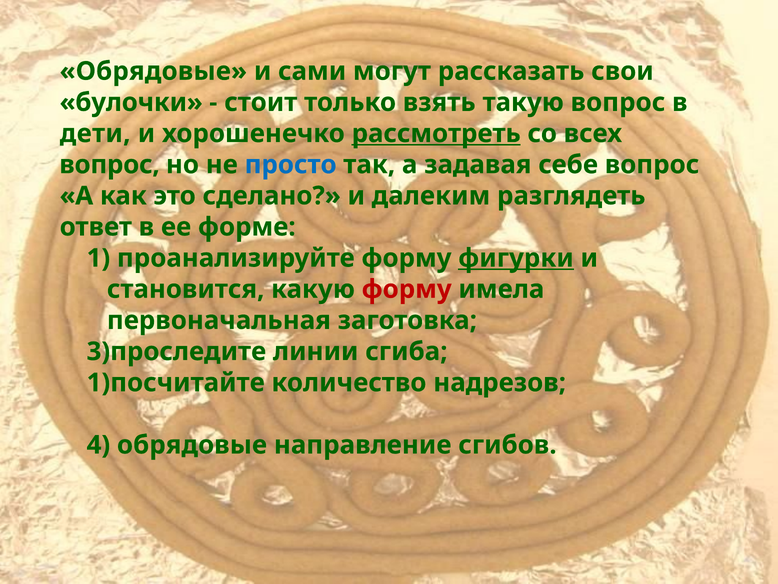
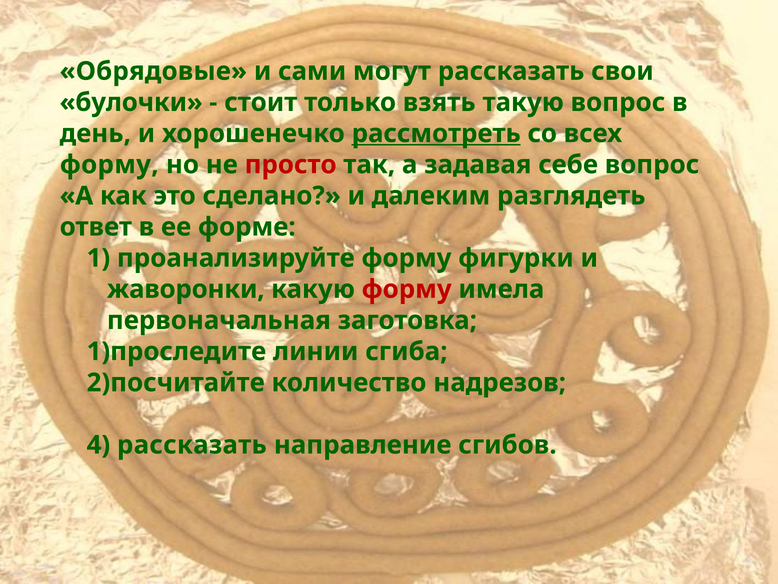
дети: дети -> день
вопрос at (110, 165): вопрос -> форму
просто colour: blue -> red
фигурки underline: present -> none
становится: становится -> жаворонки
3)проследите: 3)проследите -> 1)проследите
1)посчитайте: 1)посчитайте -> 2)посчитайте
4 обрядовые: обрядовые -> рассказать
